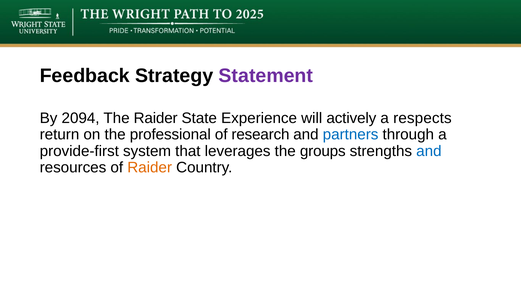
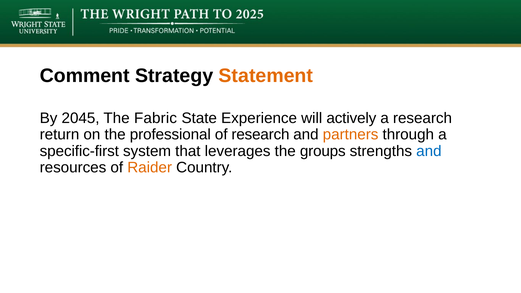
Feedback: Feedback -> Comment
Statement colour: purple -> orange
2094: 2094 -> 2045
The Raider: Raider -> Fabric
a respects: respects -> research
partners colour: blue -> orange
provide-first: provide-first -> specific-first
